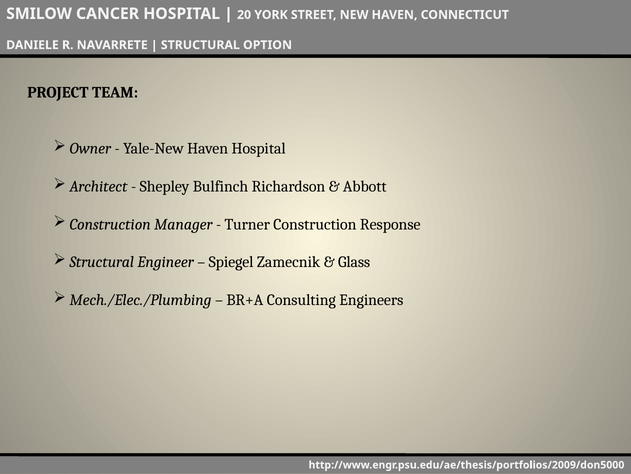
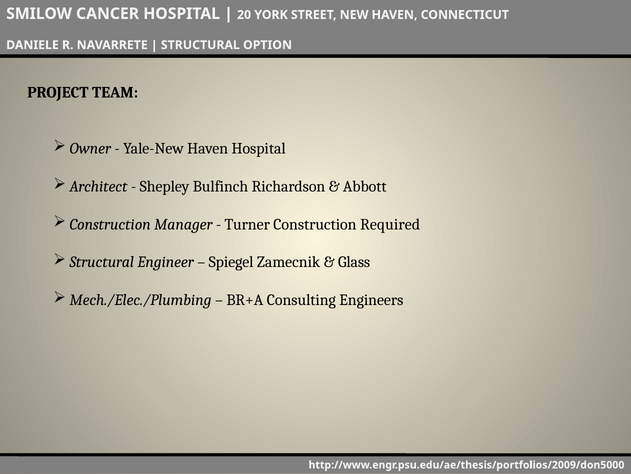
Response: Response -> Required
